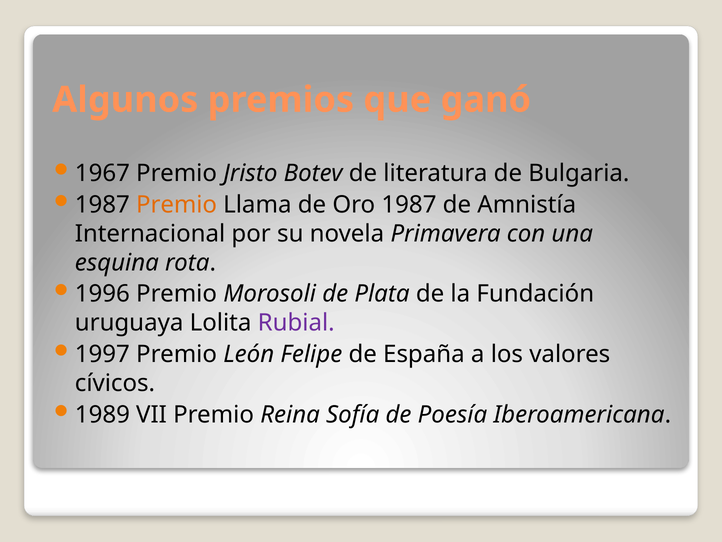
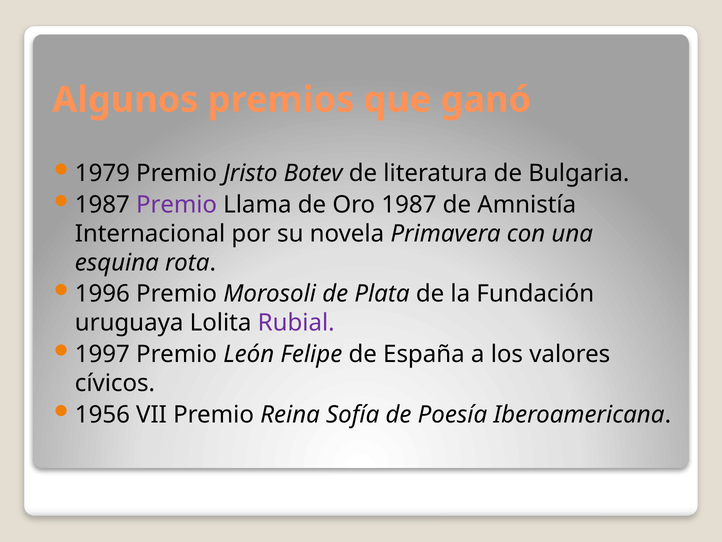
1967: 1967 -> 1979
Premio at (177, 205) colour: orange -> purple
1989: 1989 -> 1956
